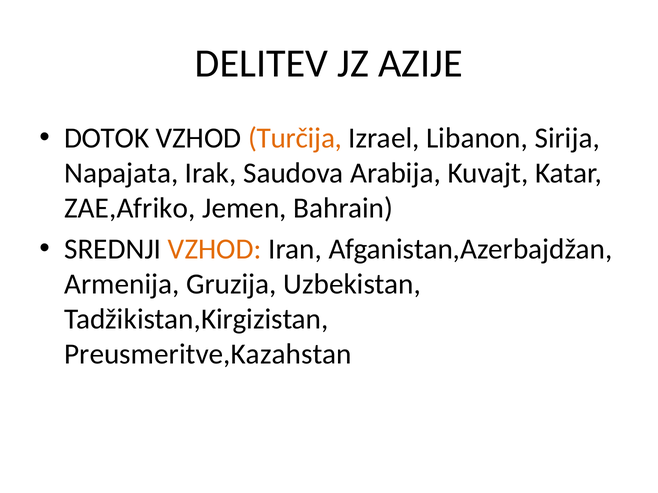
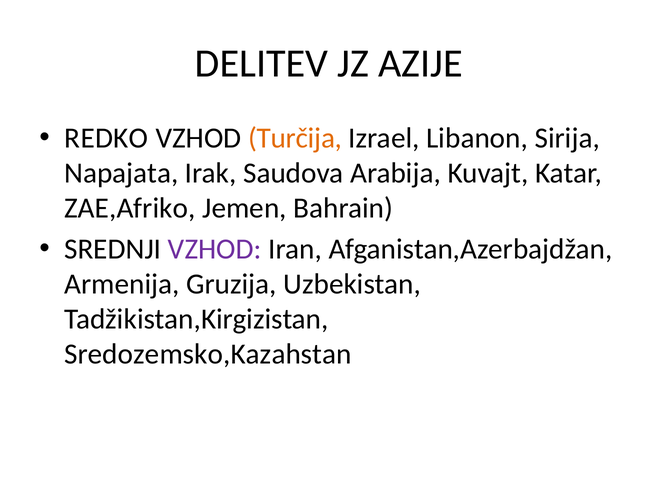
DOTOK: DOTOK -> REDKO
VZHOD at (215, 249) colour: orange -> purple
Preusmeritve,Kazahstan: Preusmeritve,Kazahstan -> Sredozemsko,Kazahstan
